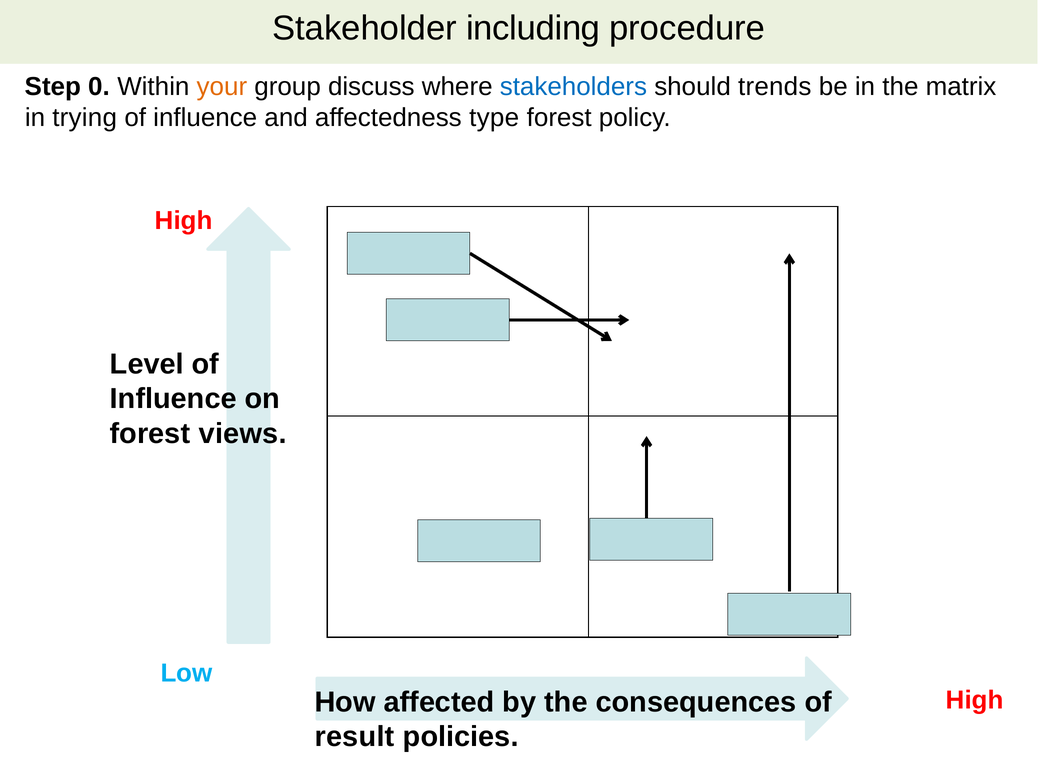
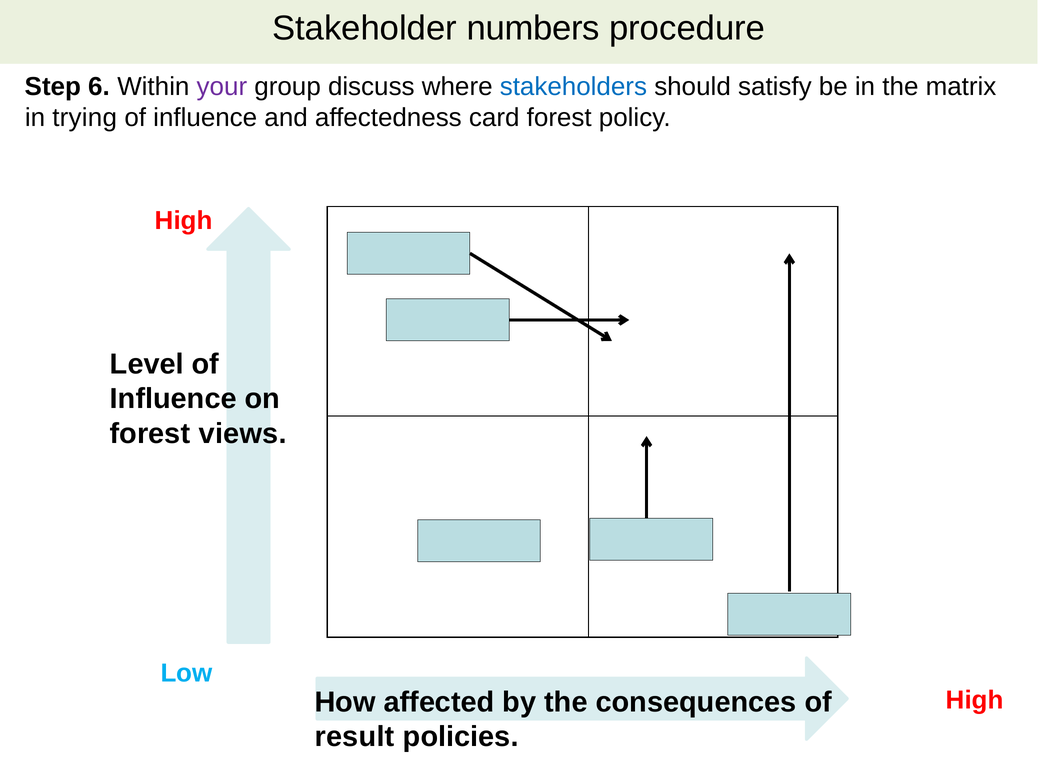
including: including -> numbers
0: 0 -> 6
your colour: orange -> purple
trends: trends -> satisfy
type: type -> card
